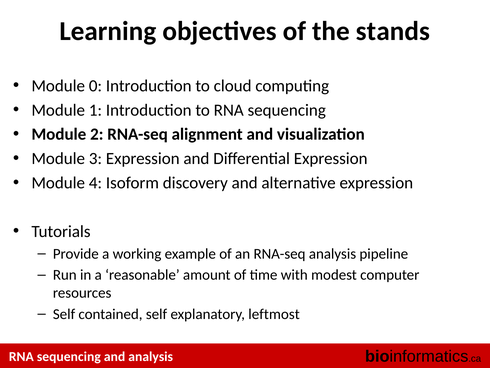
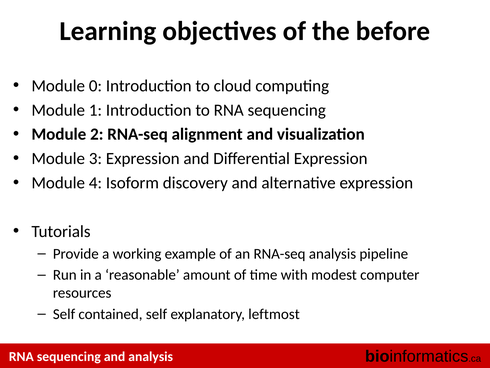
stands: stands -> before
